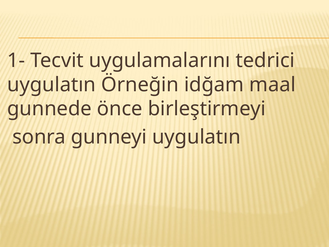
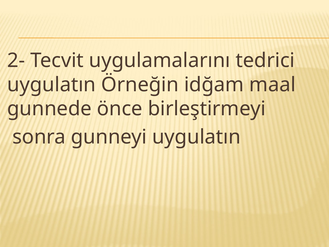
1-: 1- -> 2-
